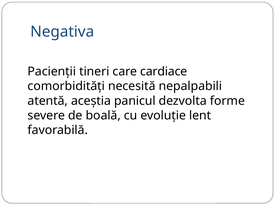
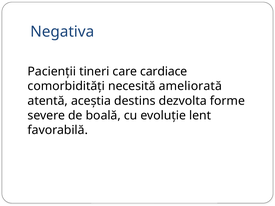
nepalpabili: nepalpabili -> ameliorată
panicul: panicul -> destins
